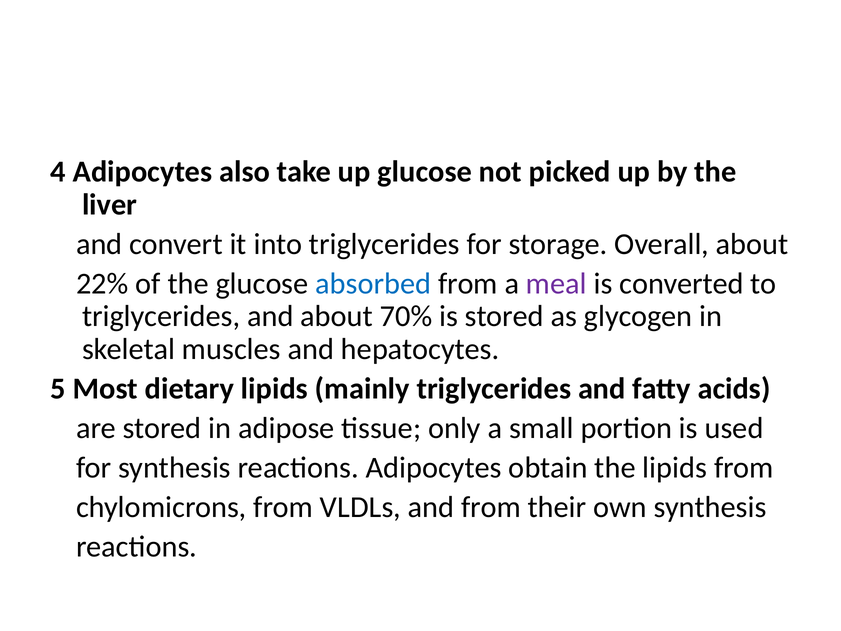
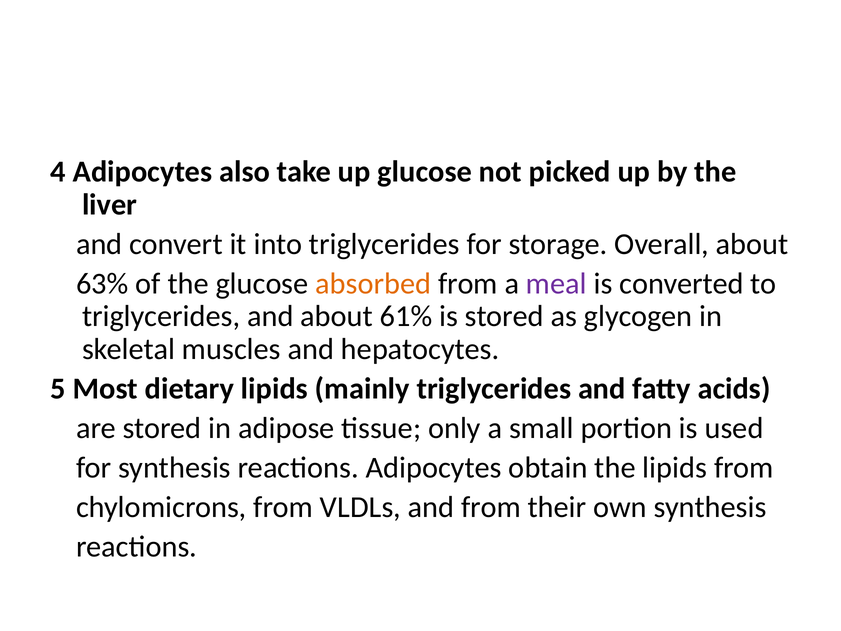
22%: 22% -> 63%
absorbed colour: blue -> orange
70%: 70% -> 61%
